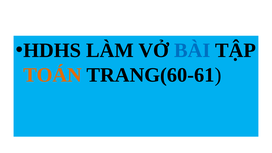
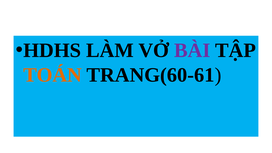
BÀI colour: blue -> purple
